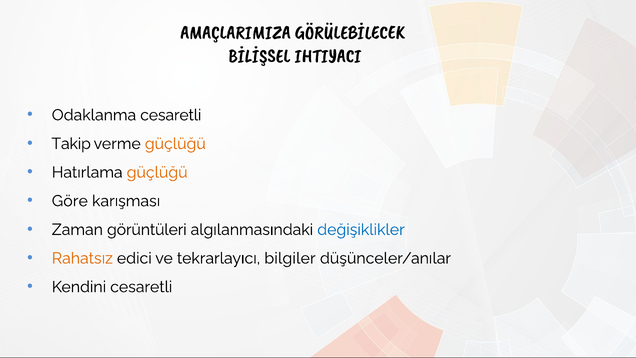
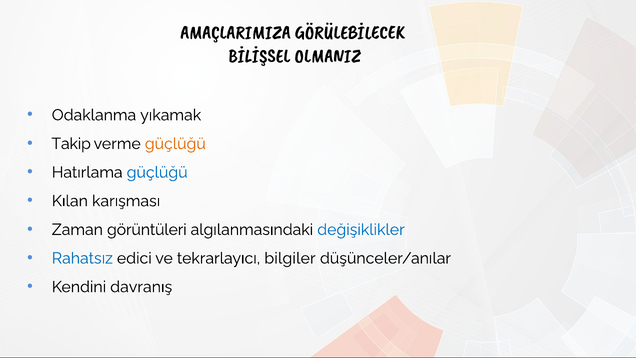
IHTIYACI: IHTIYACI -> OLMANIZ
Odaklanma cesaretli: cesaretli -> yıkamak
güçlüğü at (157, 172) colour: orange -> blue
Göre: Göre -> Kılan
Rahatsız colour: orange -> blue
Kendini cesaretli: cesaretli -> davranış
